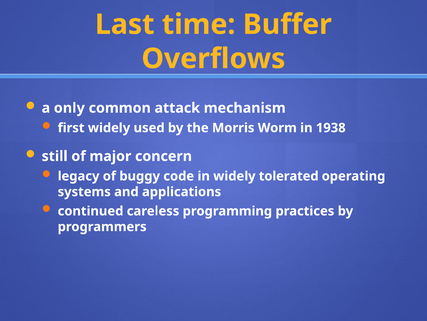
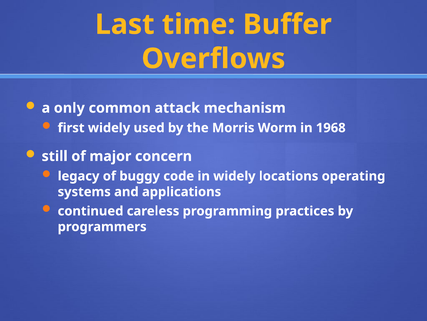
1938: 1938 -> 1968
tolerated: tolerated -> locations
